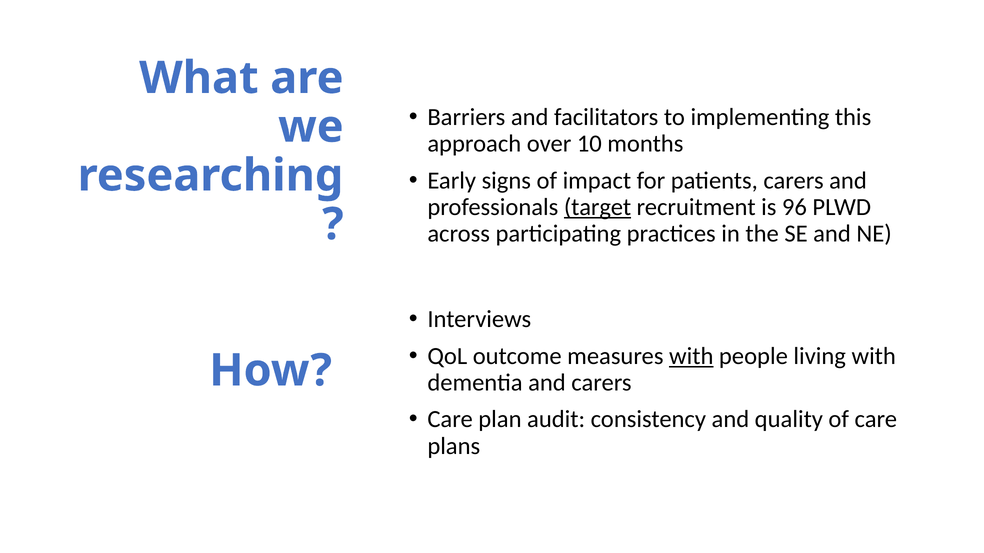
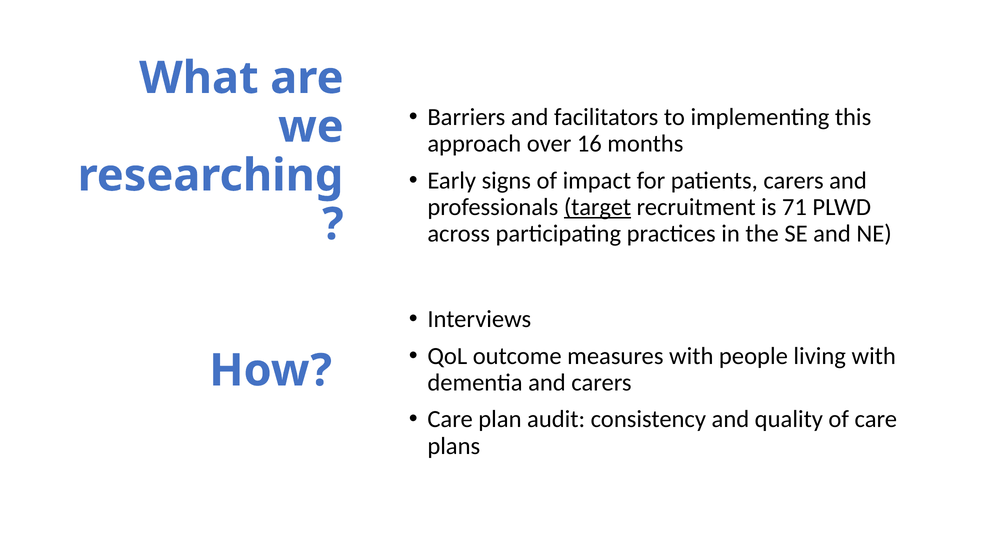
10: 10 -> 16
96: 96 -> 71
with at (691, 356) underline: present -> none
